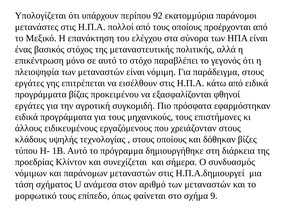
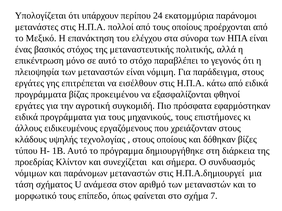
92: 92 -> 24
9: 9 -> 7
